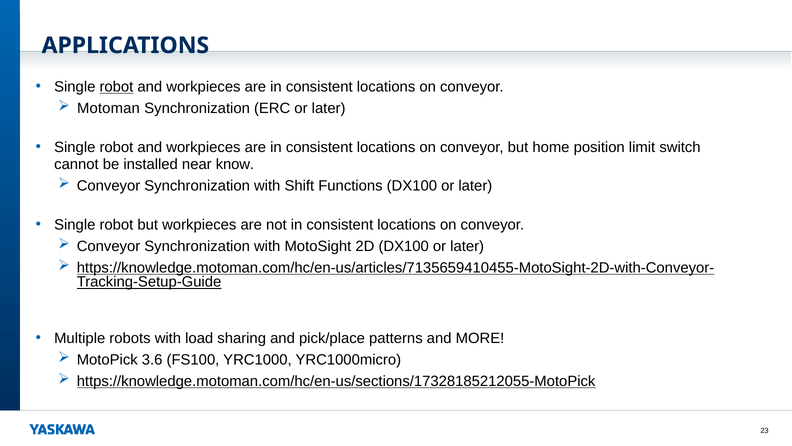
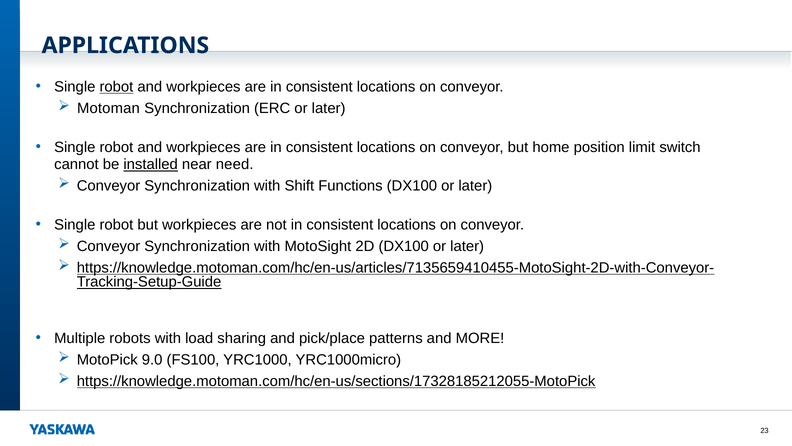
installed underline: none -> present
know: know -> need
3.6: 3.6 -> 9.0
